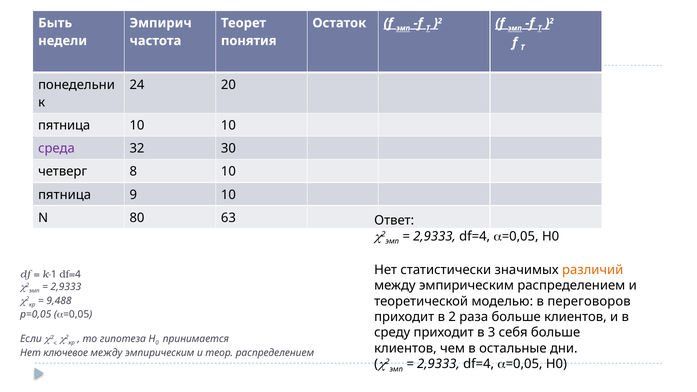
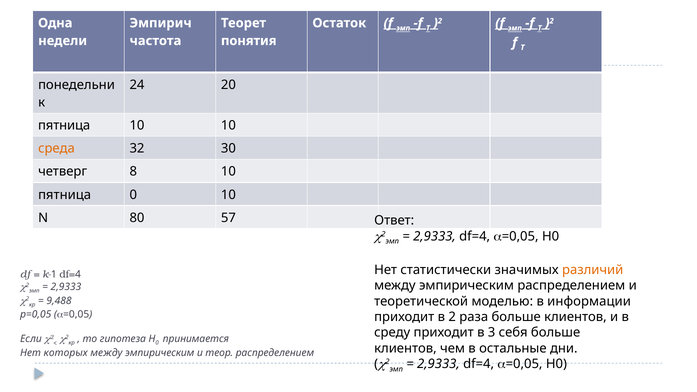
Быть: Быть -> Одна
среда colour: purple -> orange
пятница 9: 9 -> 0
63: 63 -> 57
переговоров: переговоров -> информации
ключевое: ключевое -> которых
